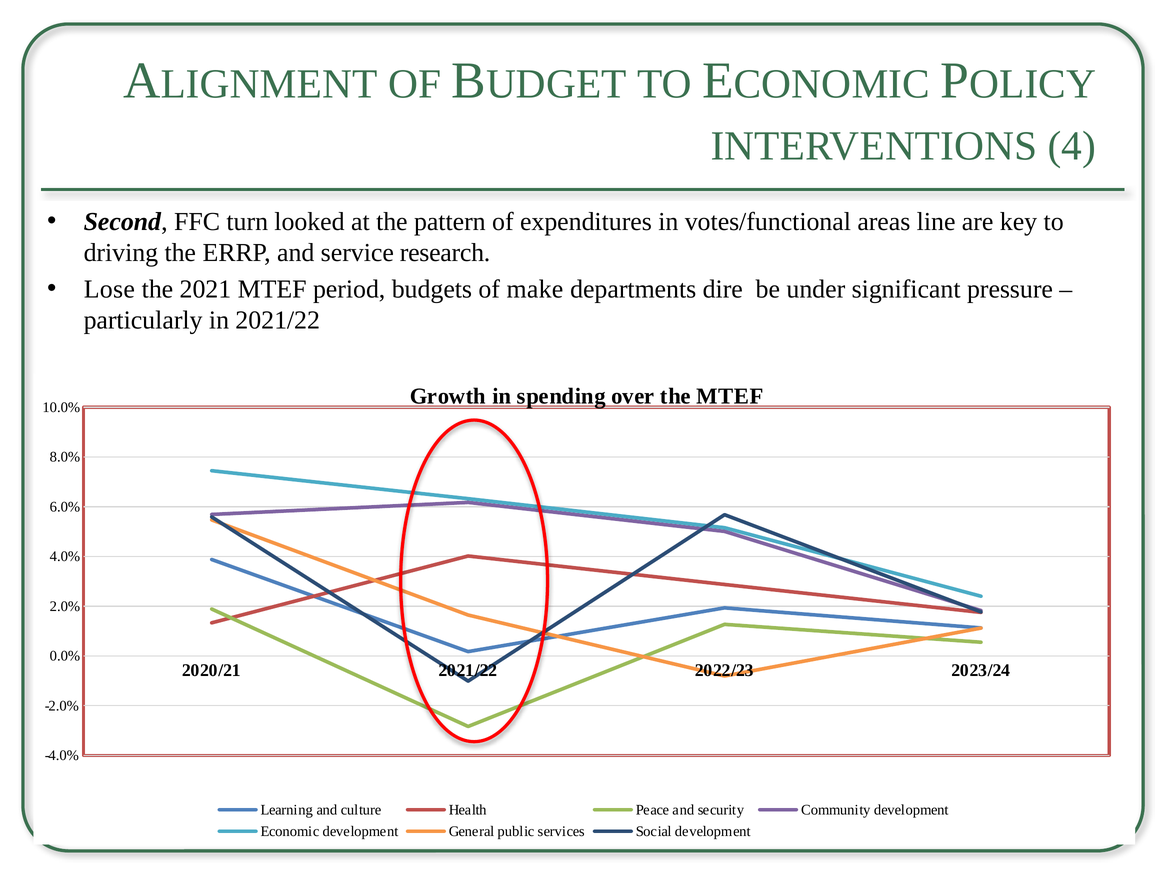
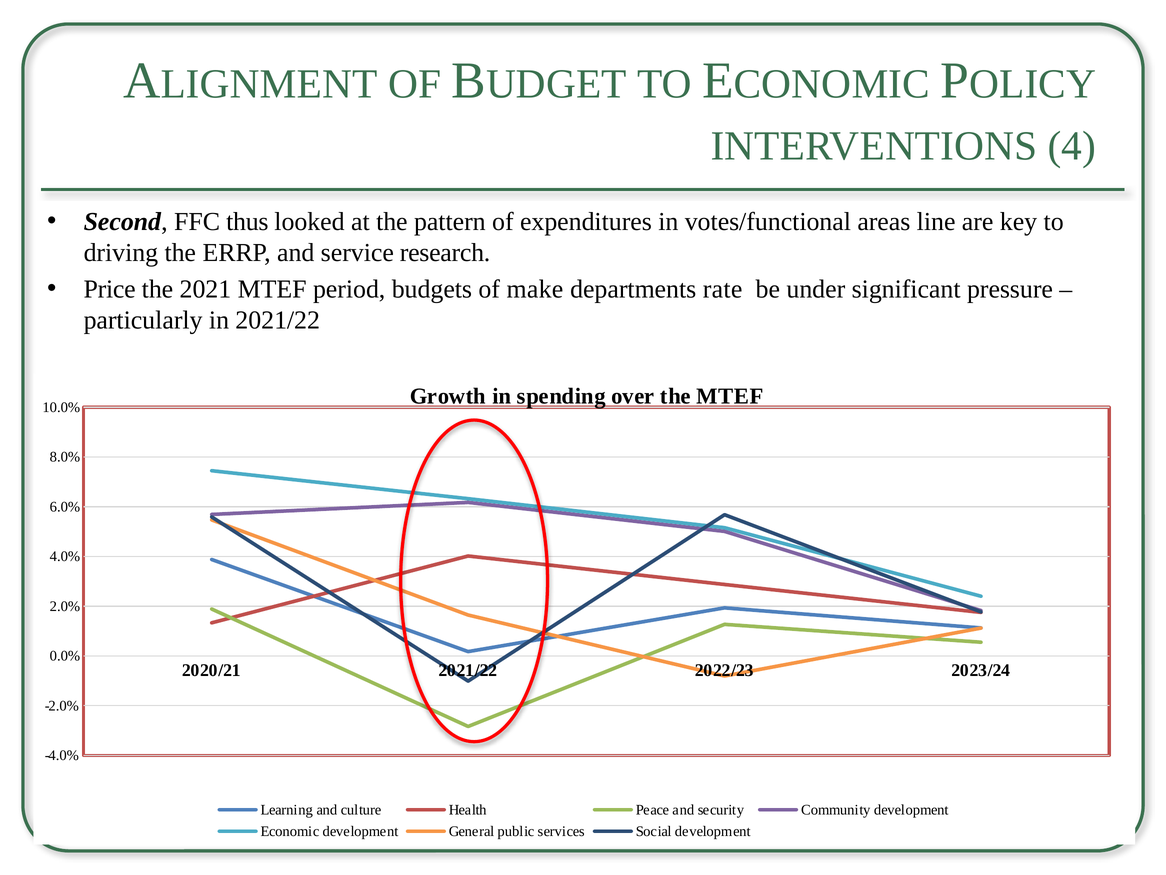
turn: turn -> thus
Lose: Lose -> Price
dire: dire -> rate
